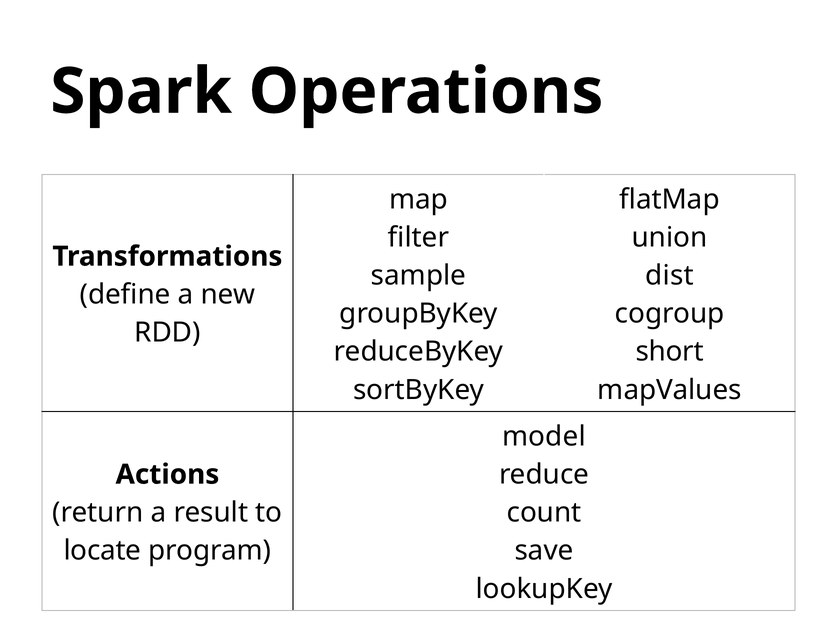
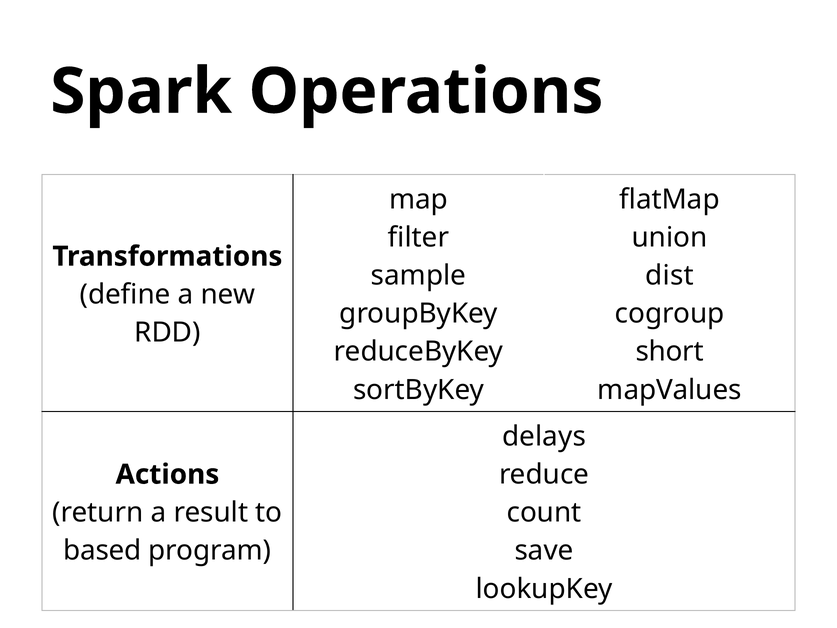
model: model -> delays
locate: locate -> based
